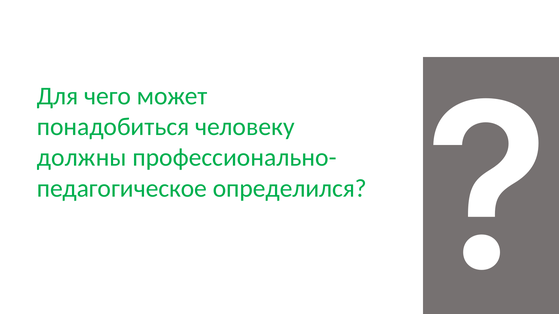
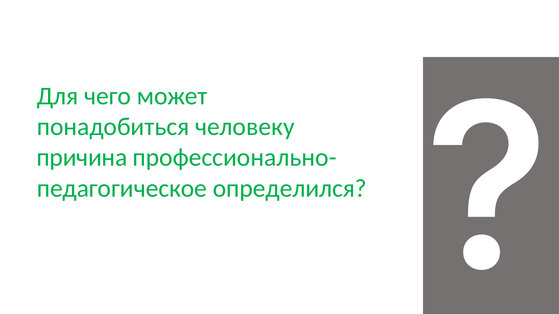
должны: должны -> причина
